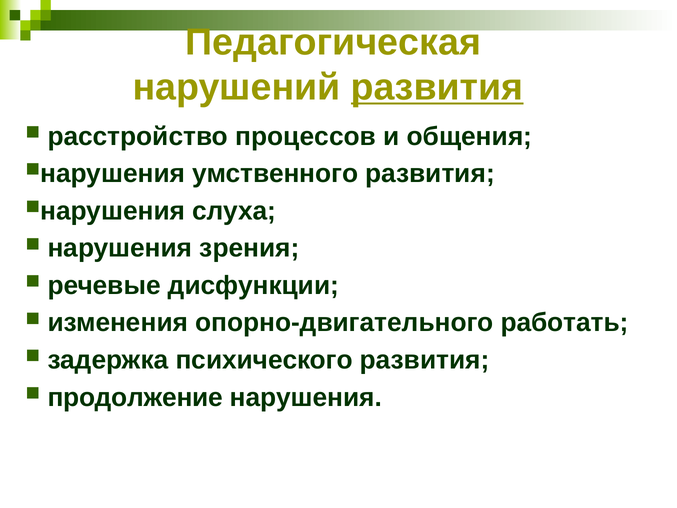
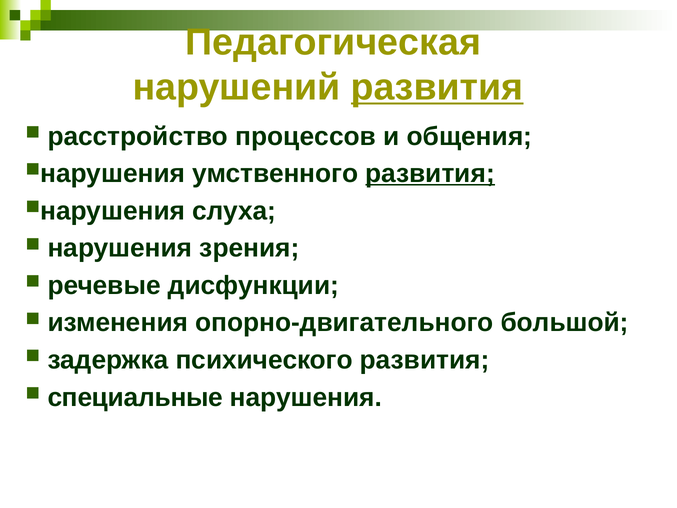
развития at (430, 174) underline: none -> present
работать: работать -> большой
продолжение: продолжение -> специальные
